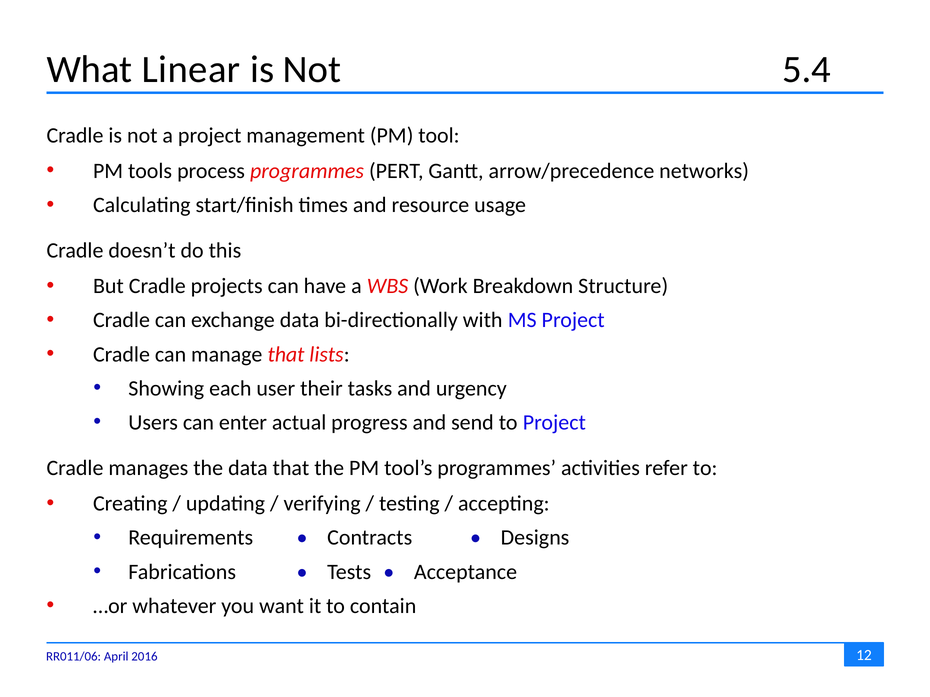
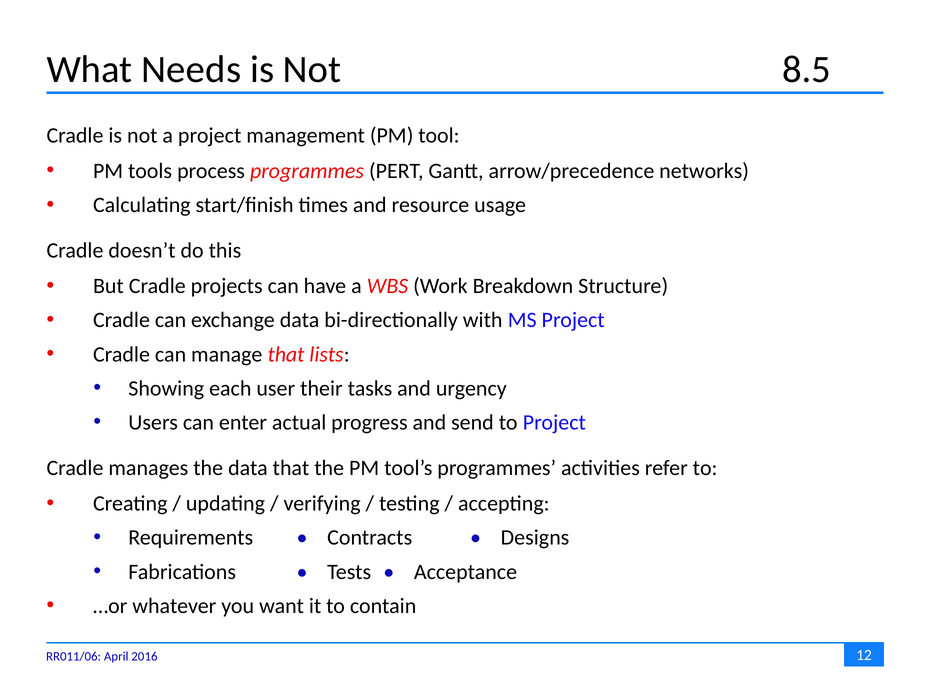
Linear: Linear -> Needs
5.4: 5.4 -> 8.5
